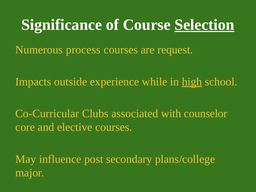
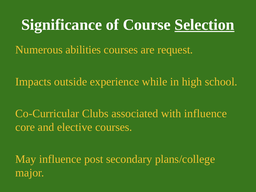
process: process -> abilities
high underline: present -> none
with counselor: counselor -> influence
